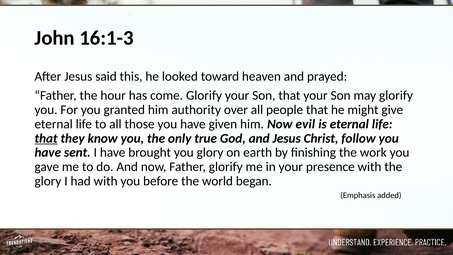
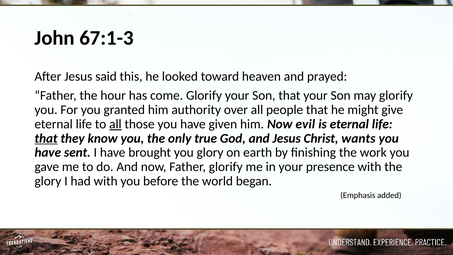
16:1-3: 16:1-3 -> 67:1-3
all at (115, 124) underline: none -> present
follow: follow -> wants
